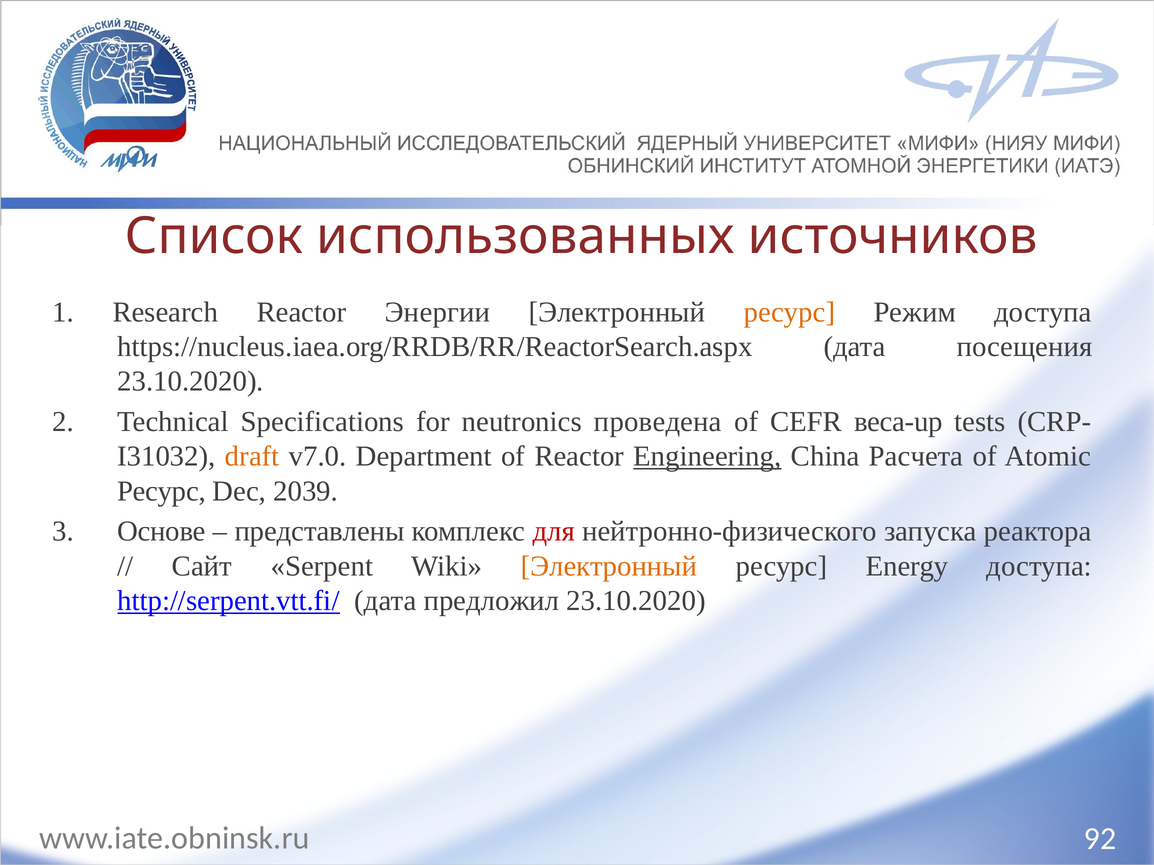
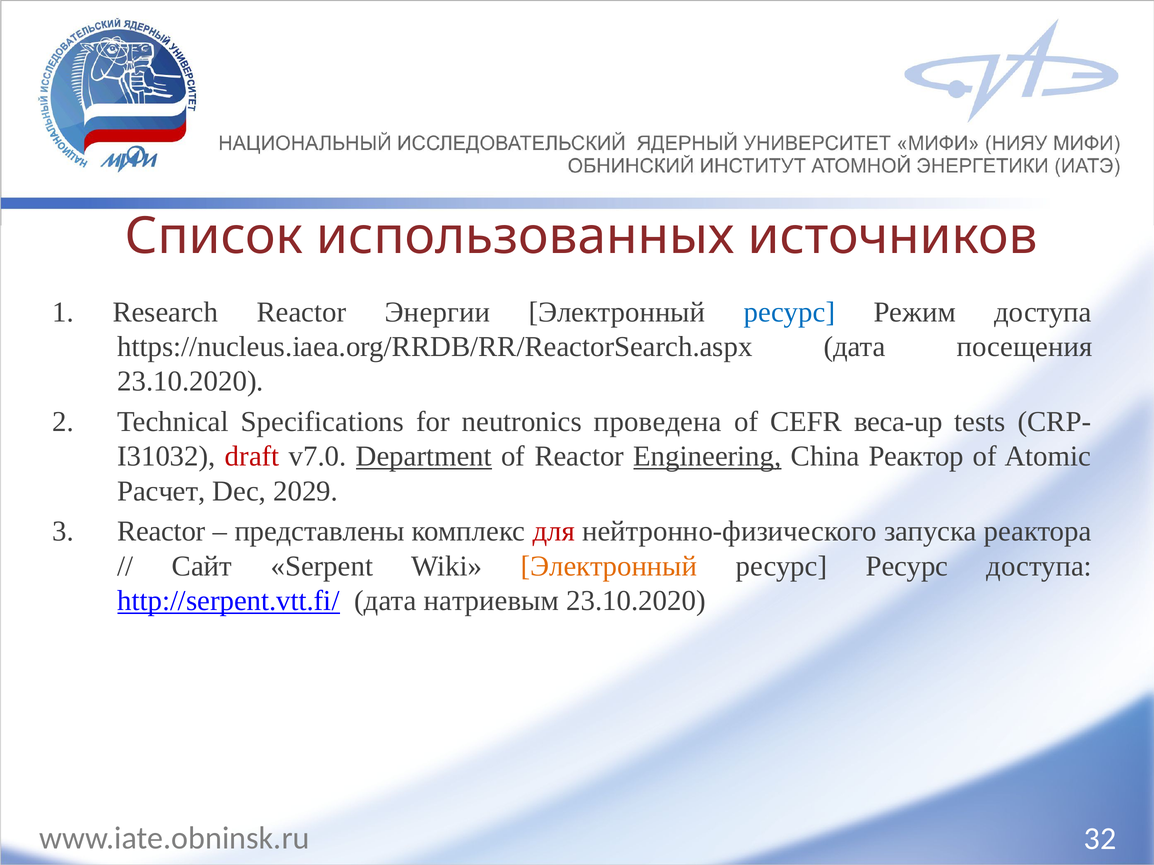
ресурс at (790, 312) colour: orange -> blue
draft colour: orange -> red
Department underline: none -> present
Расчета: Расчета -> Реактор
Ресурс at (161, 491): Ресурс -> Расчет
2039: 2039 -> 2029
Основе at (161, 532): Основе -> Reactor
ресурс Energy: Energy -> Ресурс
предложил: предложил -> натриевым
92: 92 -> 32
